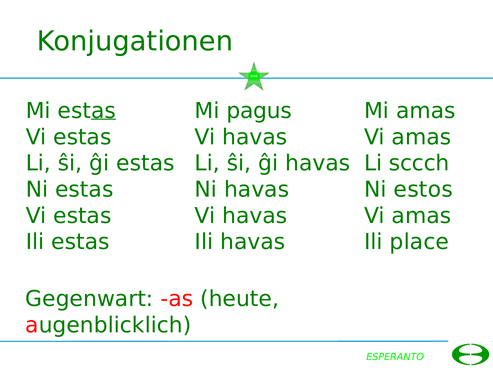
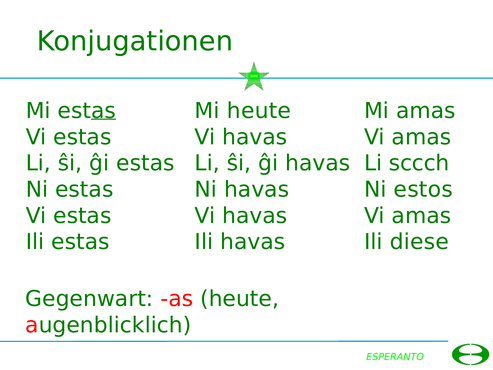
Mi pagus: pagus -> heute
place: place -> diese
